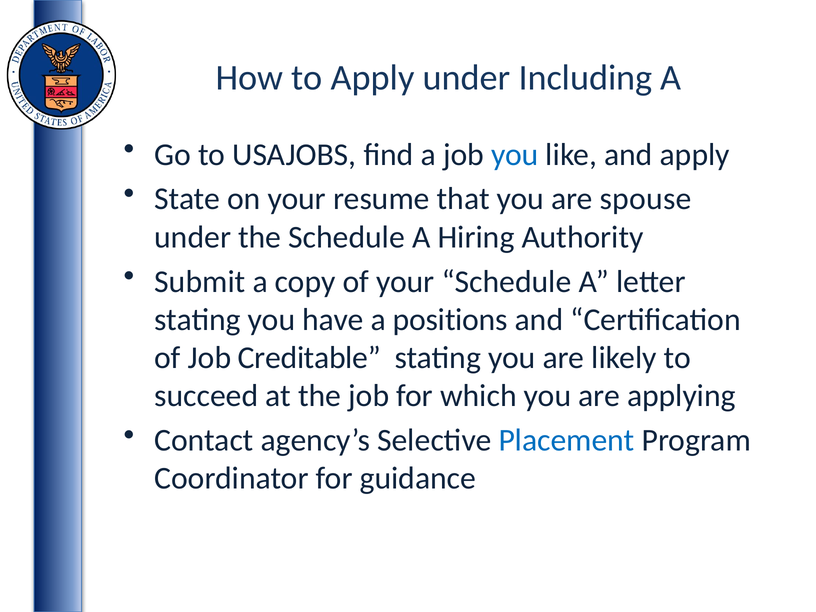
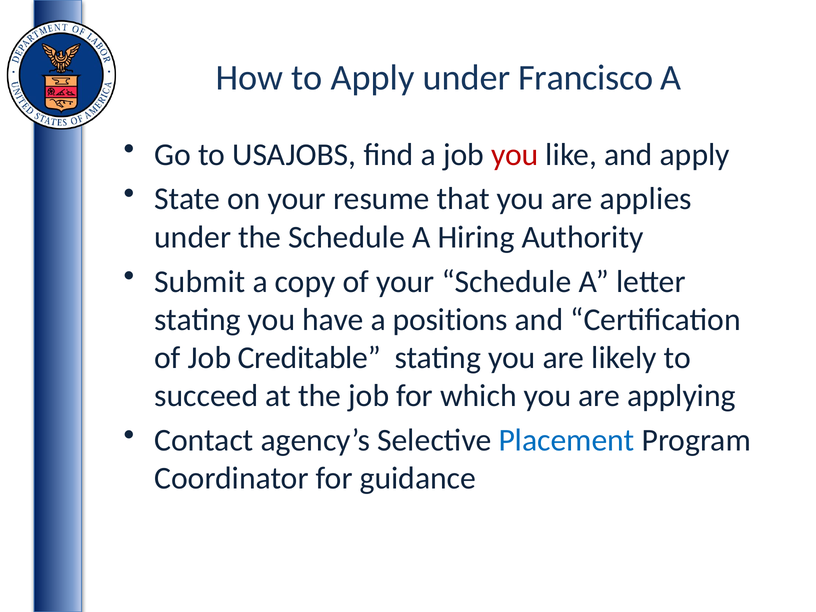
Including: Including -> Francisco
you at (515, 155) colour: blue -> red
spouse: spouse -> applies
